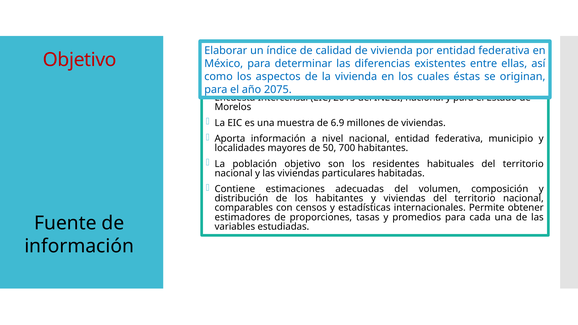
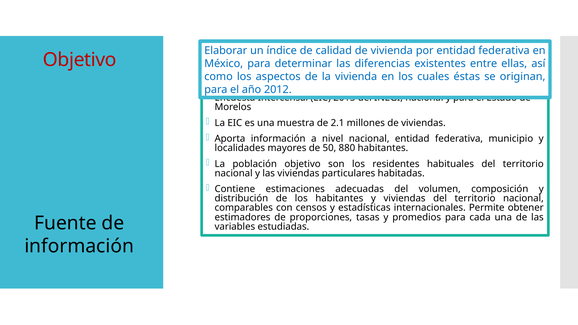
2075: 2075 -> 2012
6.9: 6.9 -> 2.1
700: 700 -> 880
